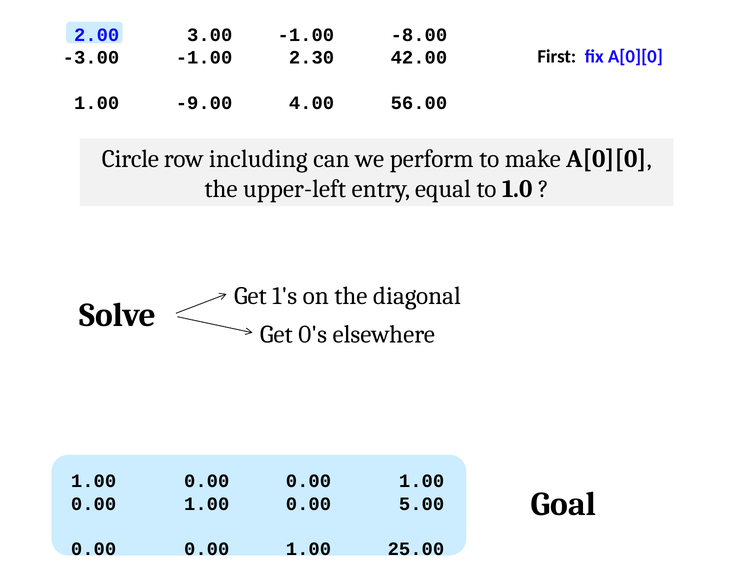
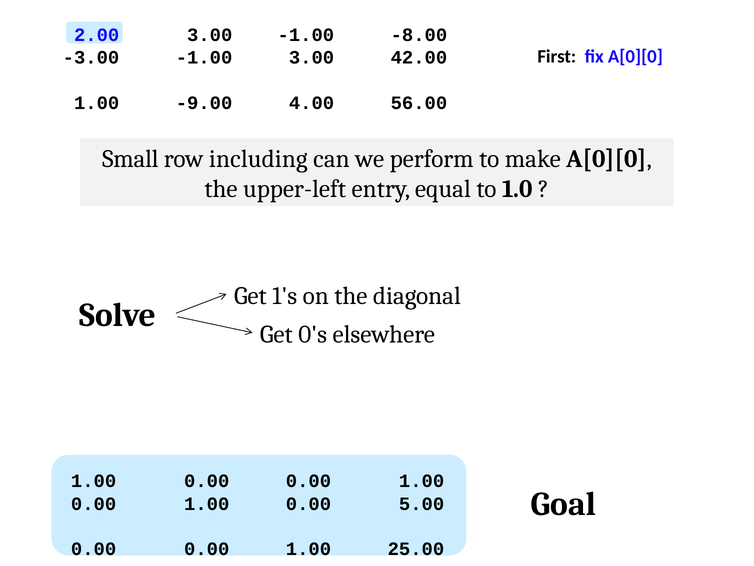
-1.00 2.30: 2.30 -> 3.00
Circle: Circle -> Small
